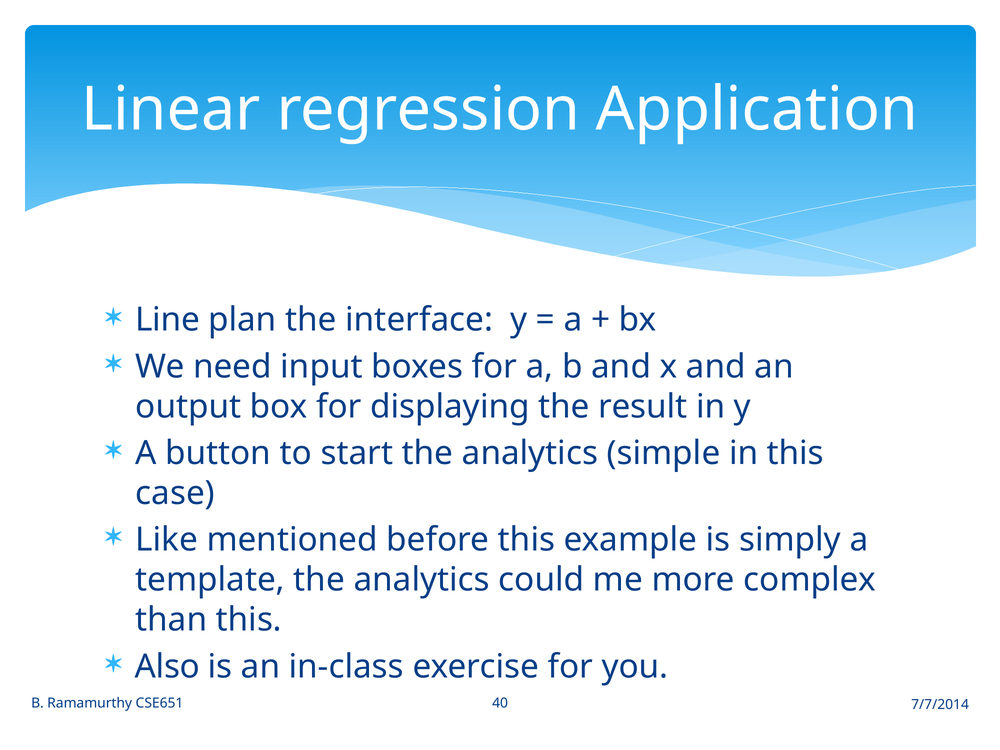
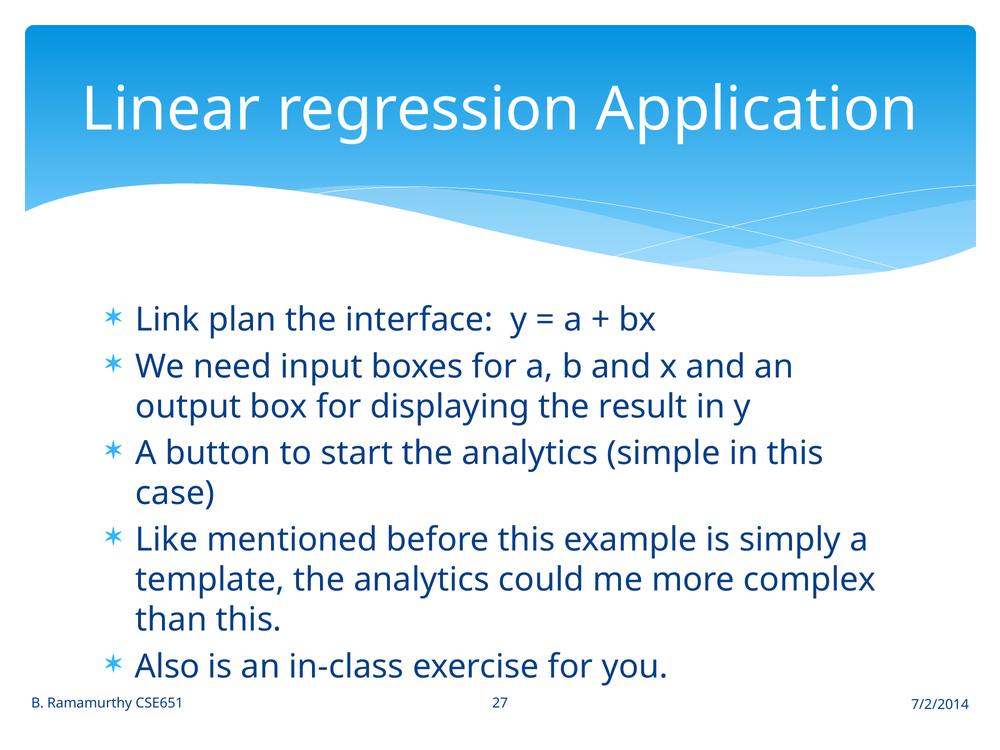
Line: Line -> Link
40: 40 -> 27
7/7/2014: 7/7/2014 -> 7/2/2014
